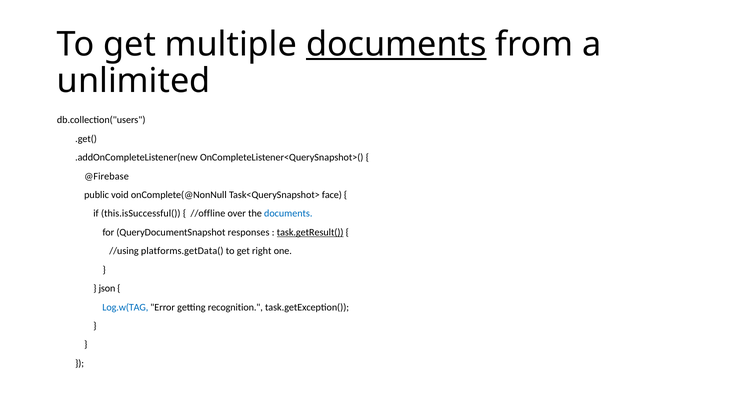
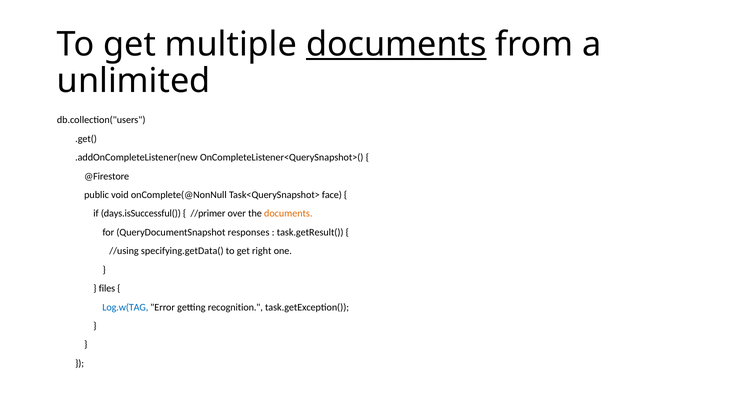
@Firebase: @Firebase -> @Firestore
this.isSuccessful(: this.isSuccessful( -> days.isSuccessful(
//offline: //offline -> //primer
documents at (288, 214) colour: blue -> orange
task.getResult( underline: present -> none
platforms.getData(: platforms.getData( -> specifying.getData(
json: json -> files
